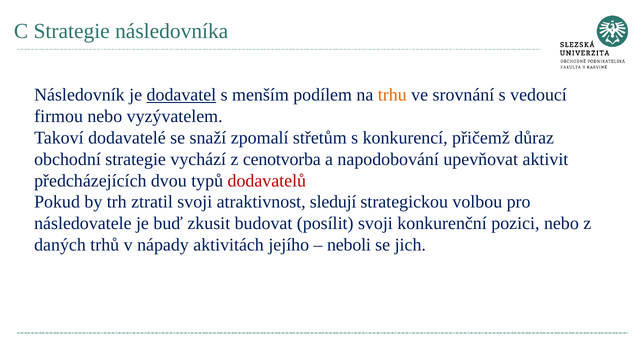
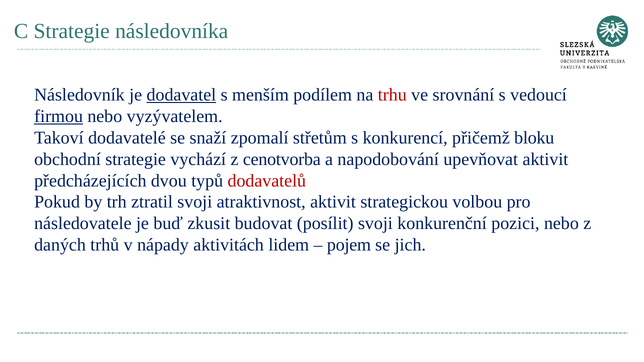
trhu colour: orange -> red
firmou underline: none -> present
důraz: důraz -> bloku
atraktivnost sledují: sledují -> aktivit
jejího: jejího -> lidem
neboli: neboli -> pojem
